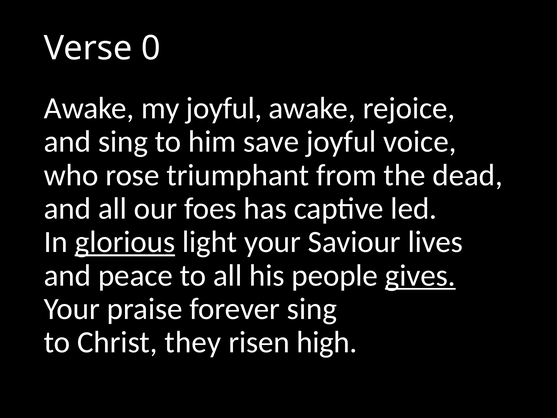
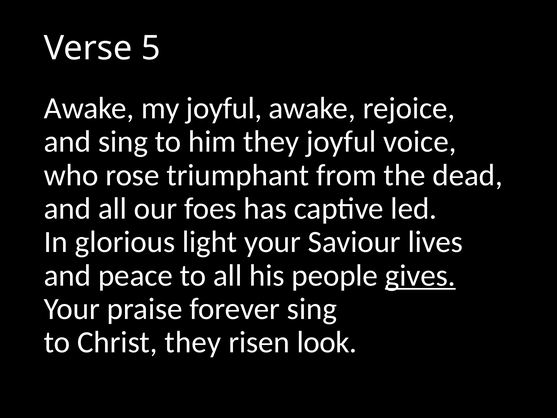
0: 0 -> 5
him save: save -> they
glorious underline: present -> none
high: high -> look
